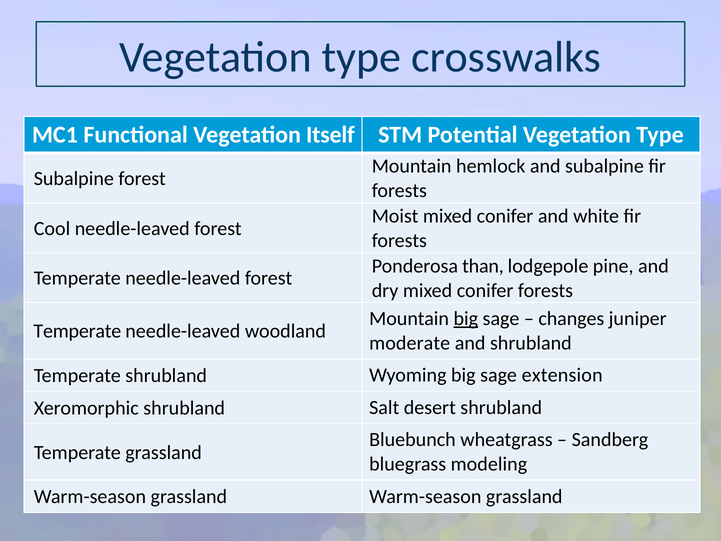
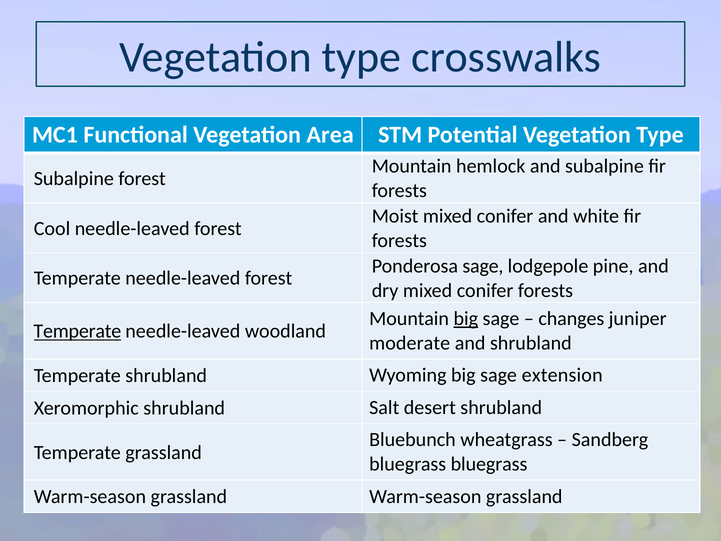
Itself: Itself -> Area
Ponderosa than: than -> sage
Temperate at (77, 331) underline: none -> present
bluegrass modeling: modeling -> bluegrass
